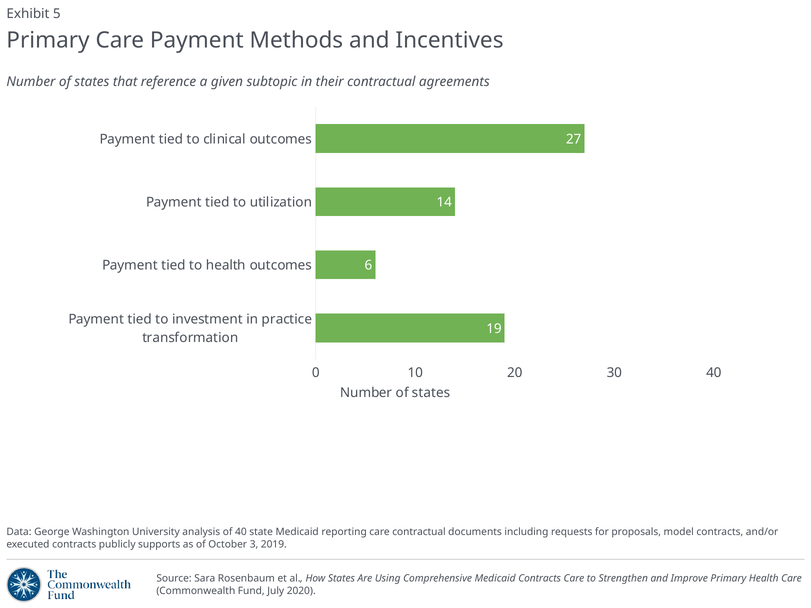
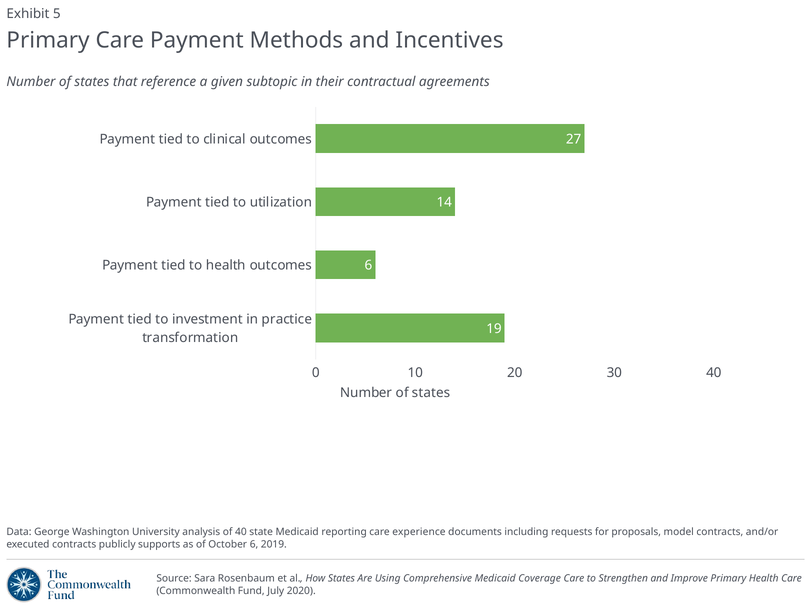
care contractual: contractual -> experience
October 3: 3 -> 6
Medicaid Contracts: Contracts -> Coverage
